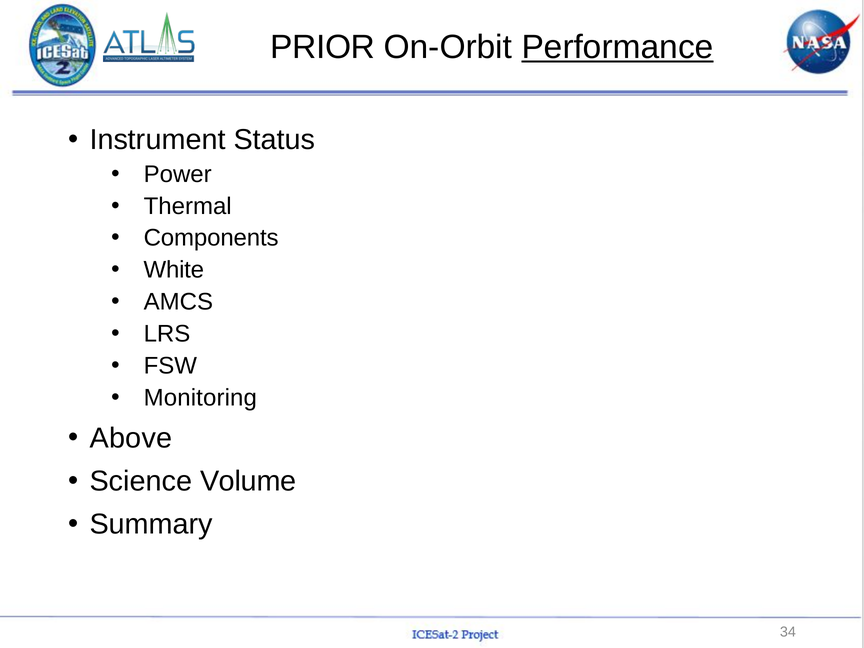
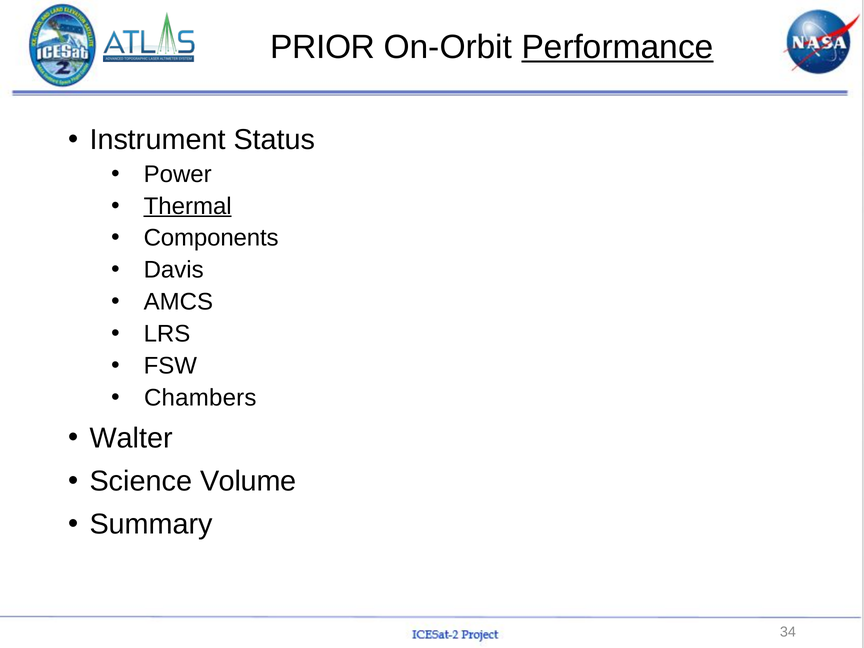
Thermal underline: none -> present
White: White -> Davis
Monitoring: Monitoring -> Chambers
Above: Above -> Walter
